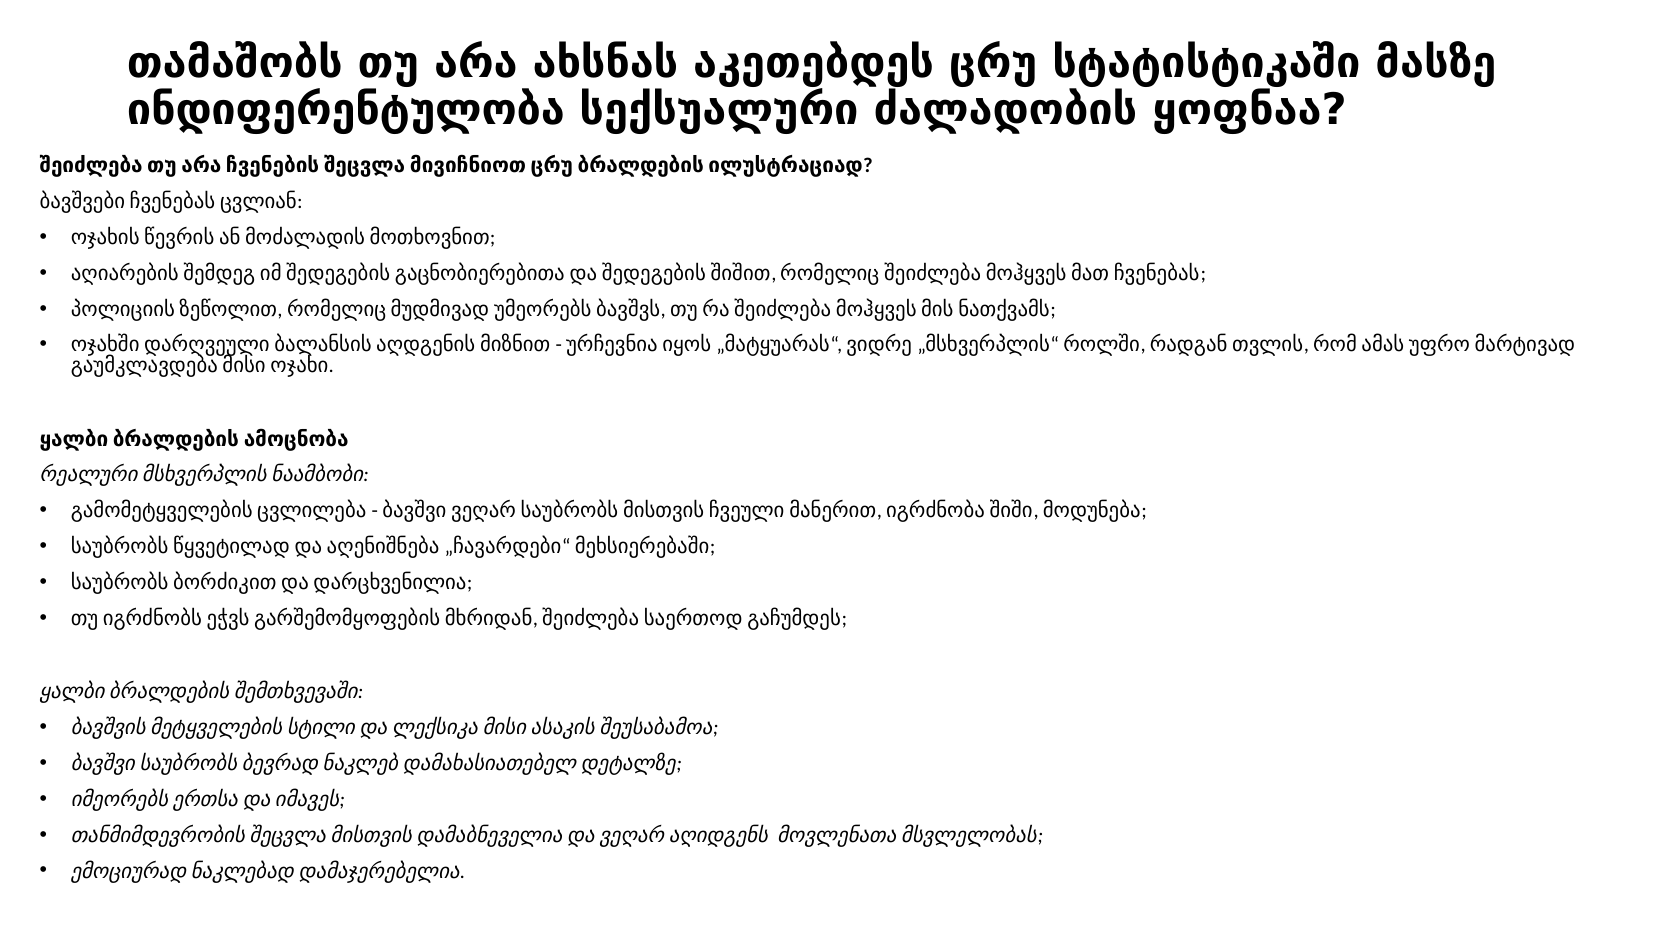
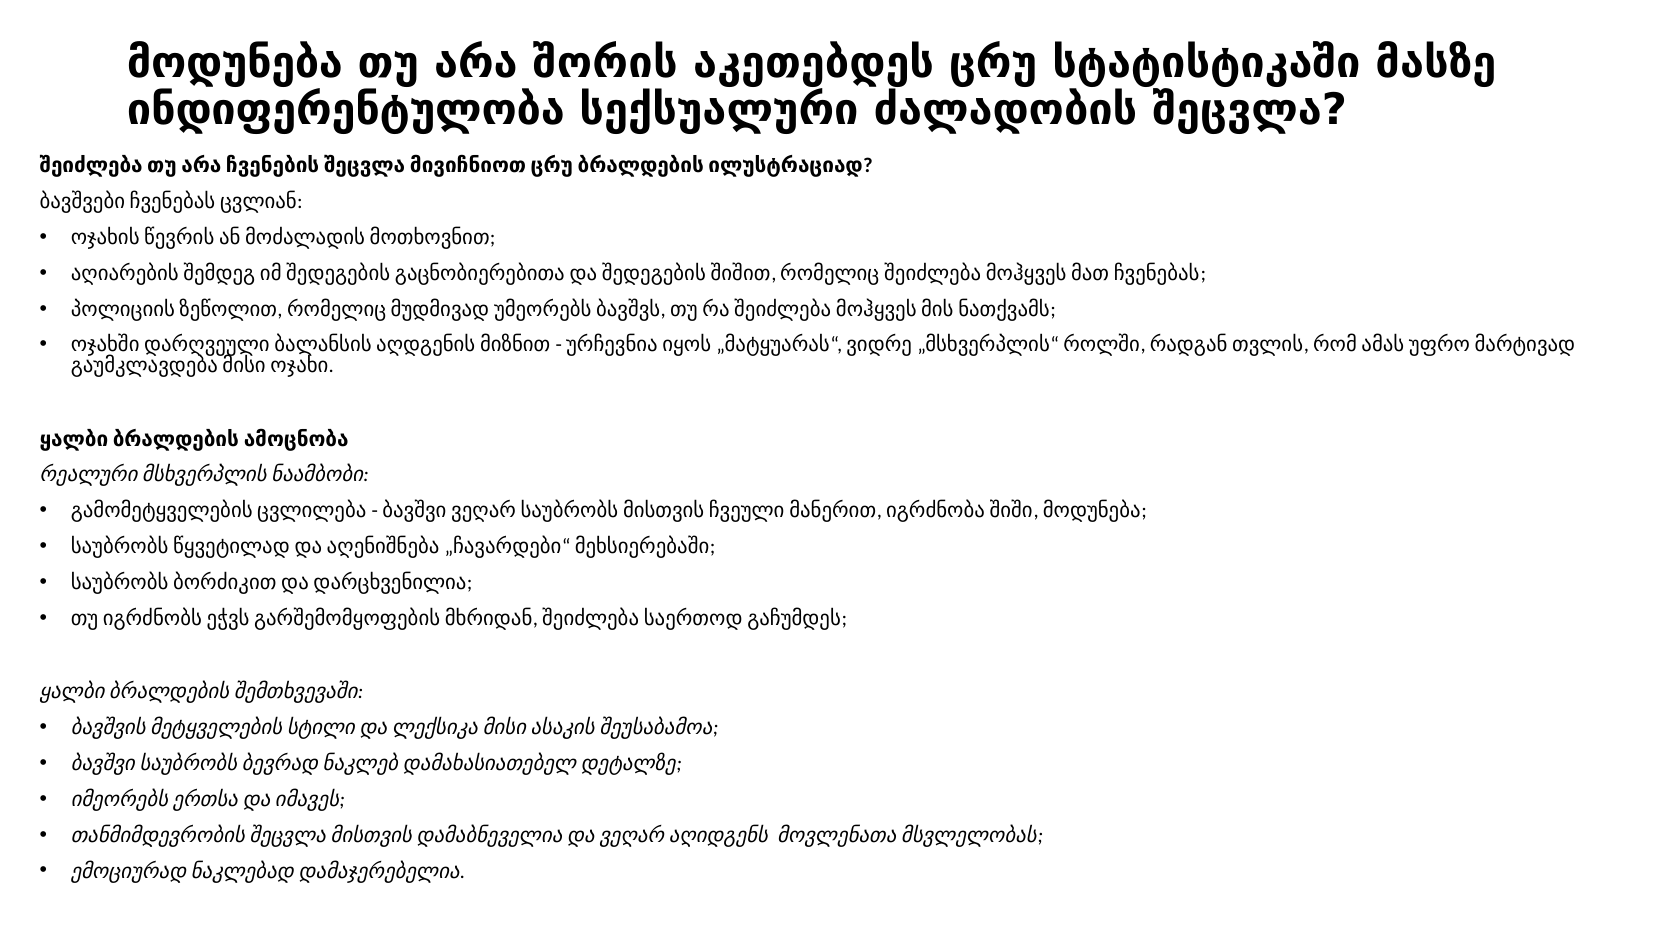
თამაშობს at (235, 63): თამაშობს -> მოდუნება
ახსნას: ახსნას -> შორის
ყოფნაა: ყოფნაა -> შეცვლა
